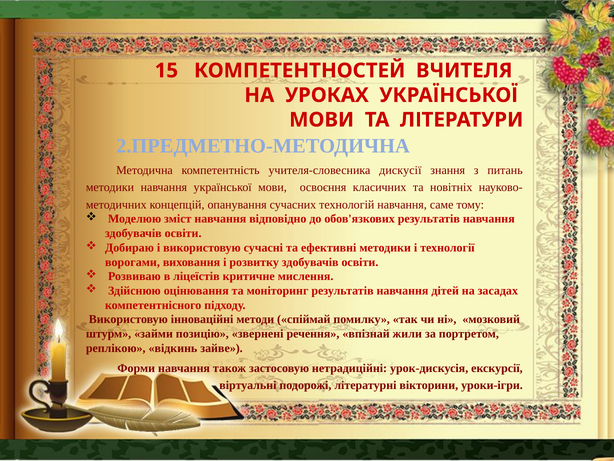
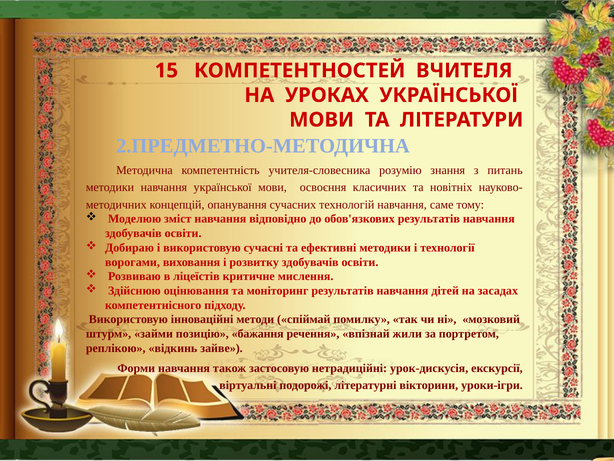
дискусії: дискусії -> розумію
звернені: звернені -> бажання
